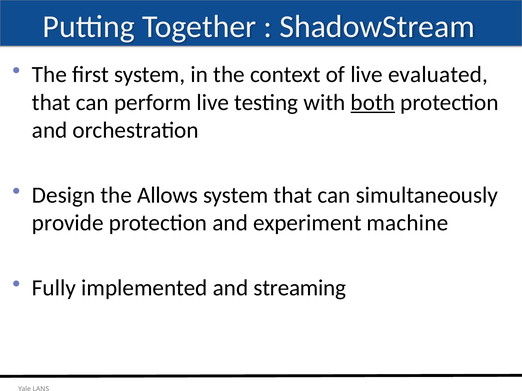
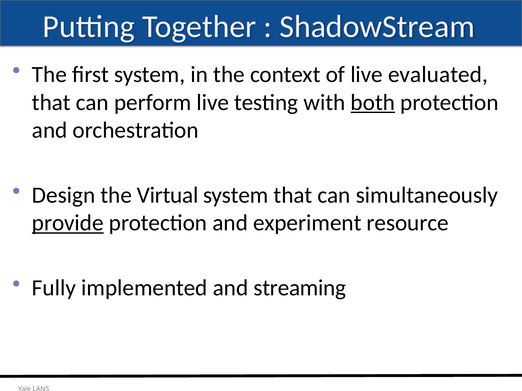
Allows: Allows -> Virtual
provide underline: none -> present
machine: machine -> resource
